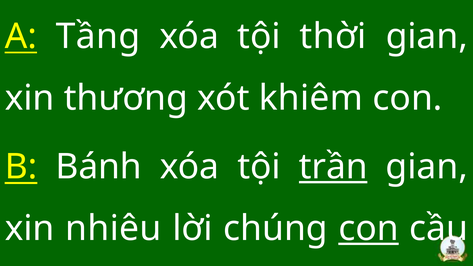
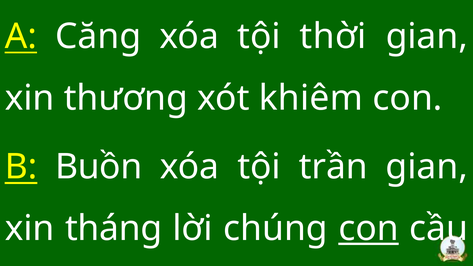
Tầng: Tầng -> Căng
Bánh: Bánh -> Buồn
trần underline: present -> none
nhiêu: nhiêu -> tháng
